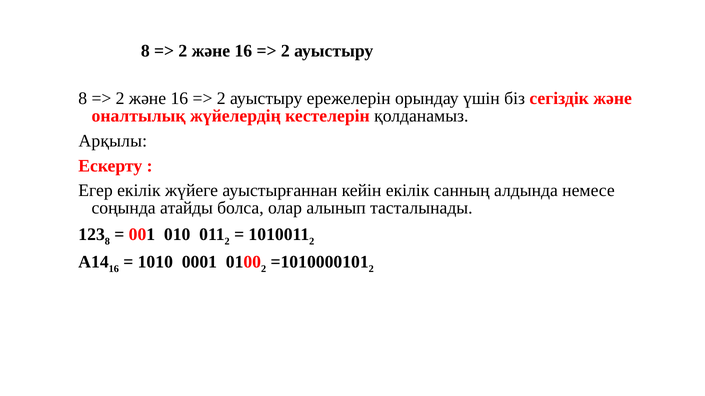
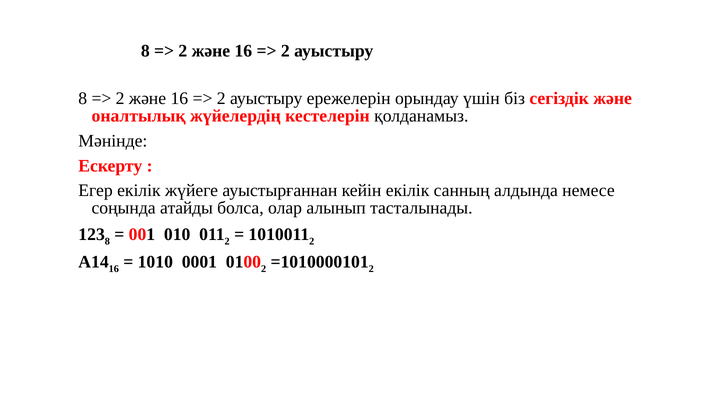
Арқылы: Арқылы -> Мәнінде
